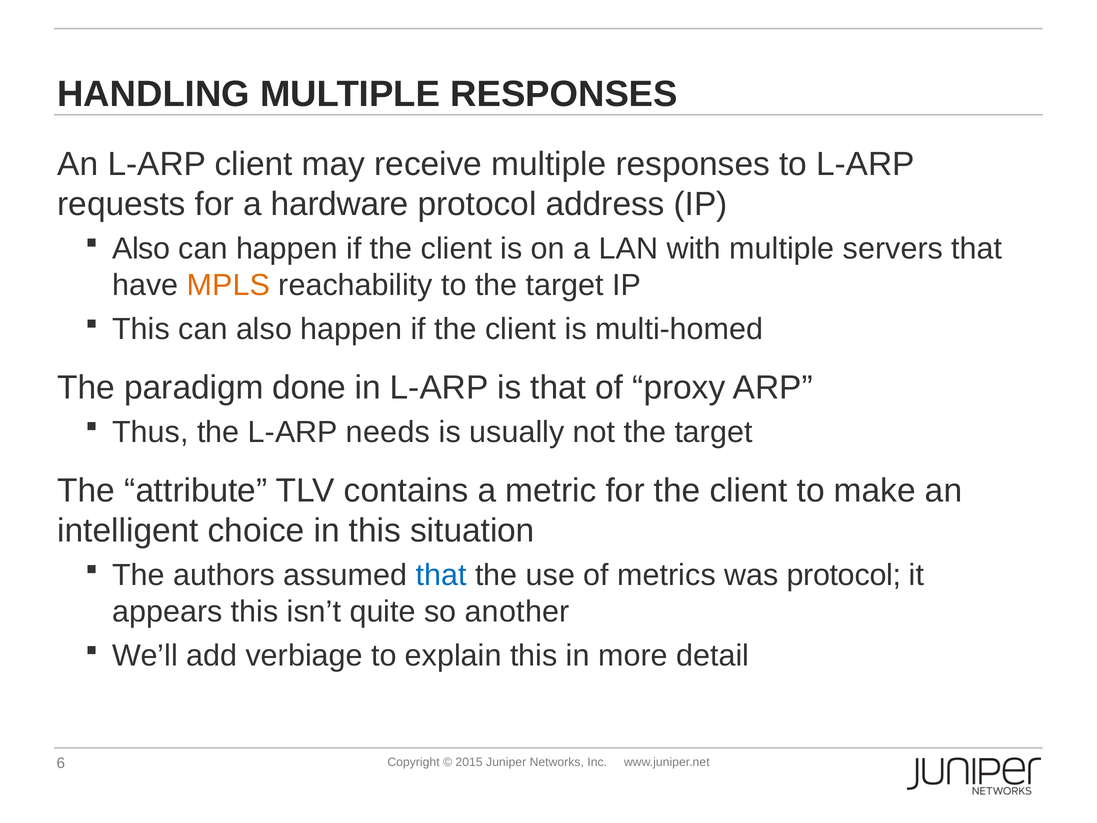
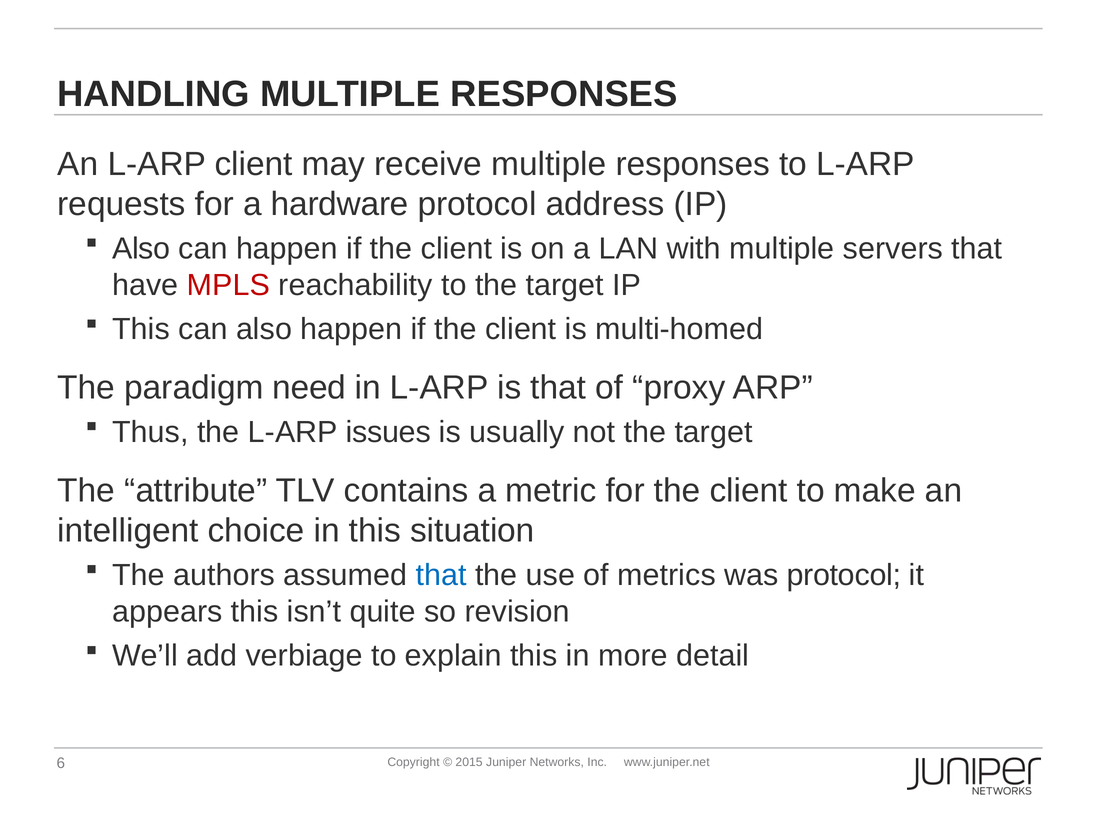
MPLS colour: orange -> red
done: done -> need
needs: needs -> issues
another: another -> revision
